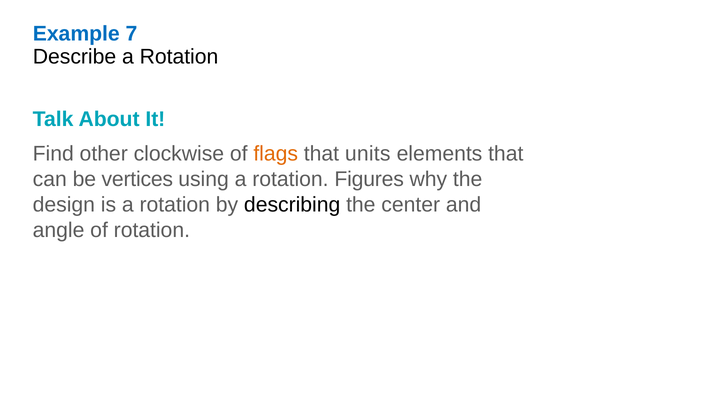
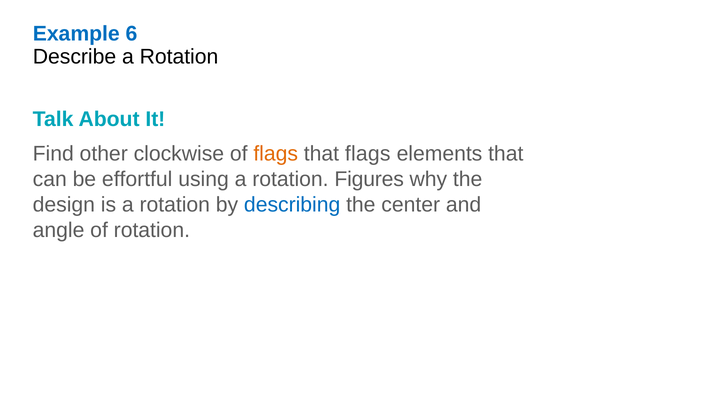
7: 7 -> 6
that units: units -> flags
vertices: vertices -> effortful
describing colour: black -> blue
